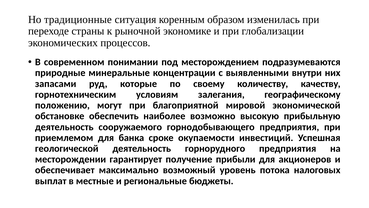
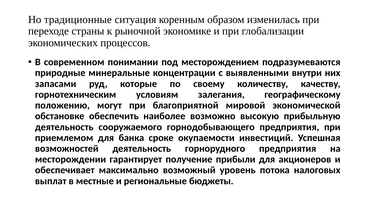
геологической: геологической -> возможностей
